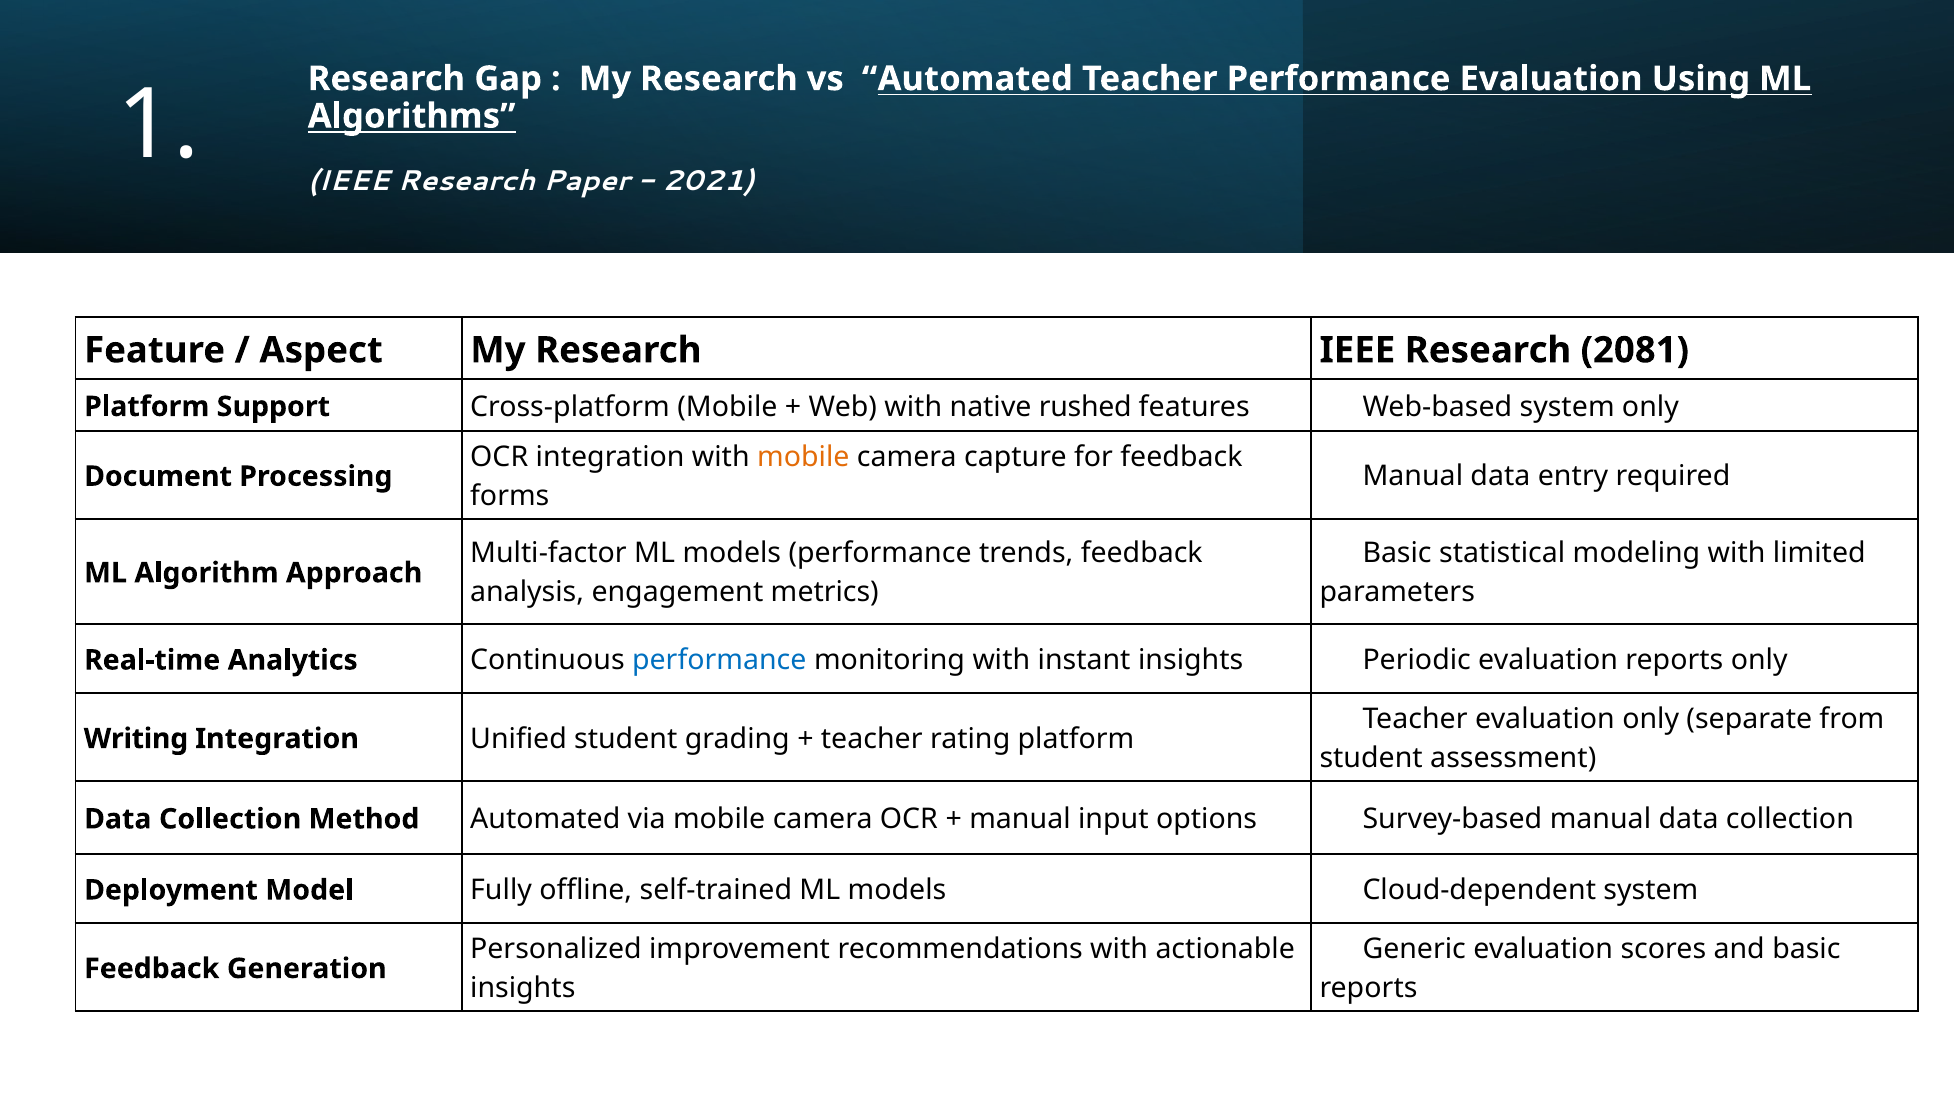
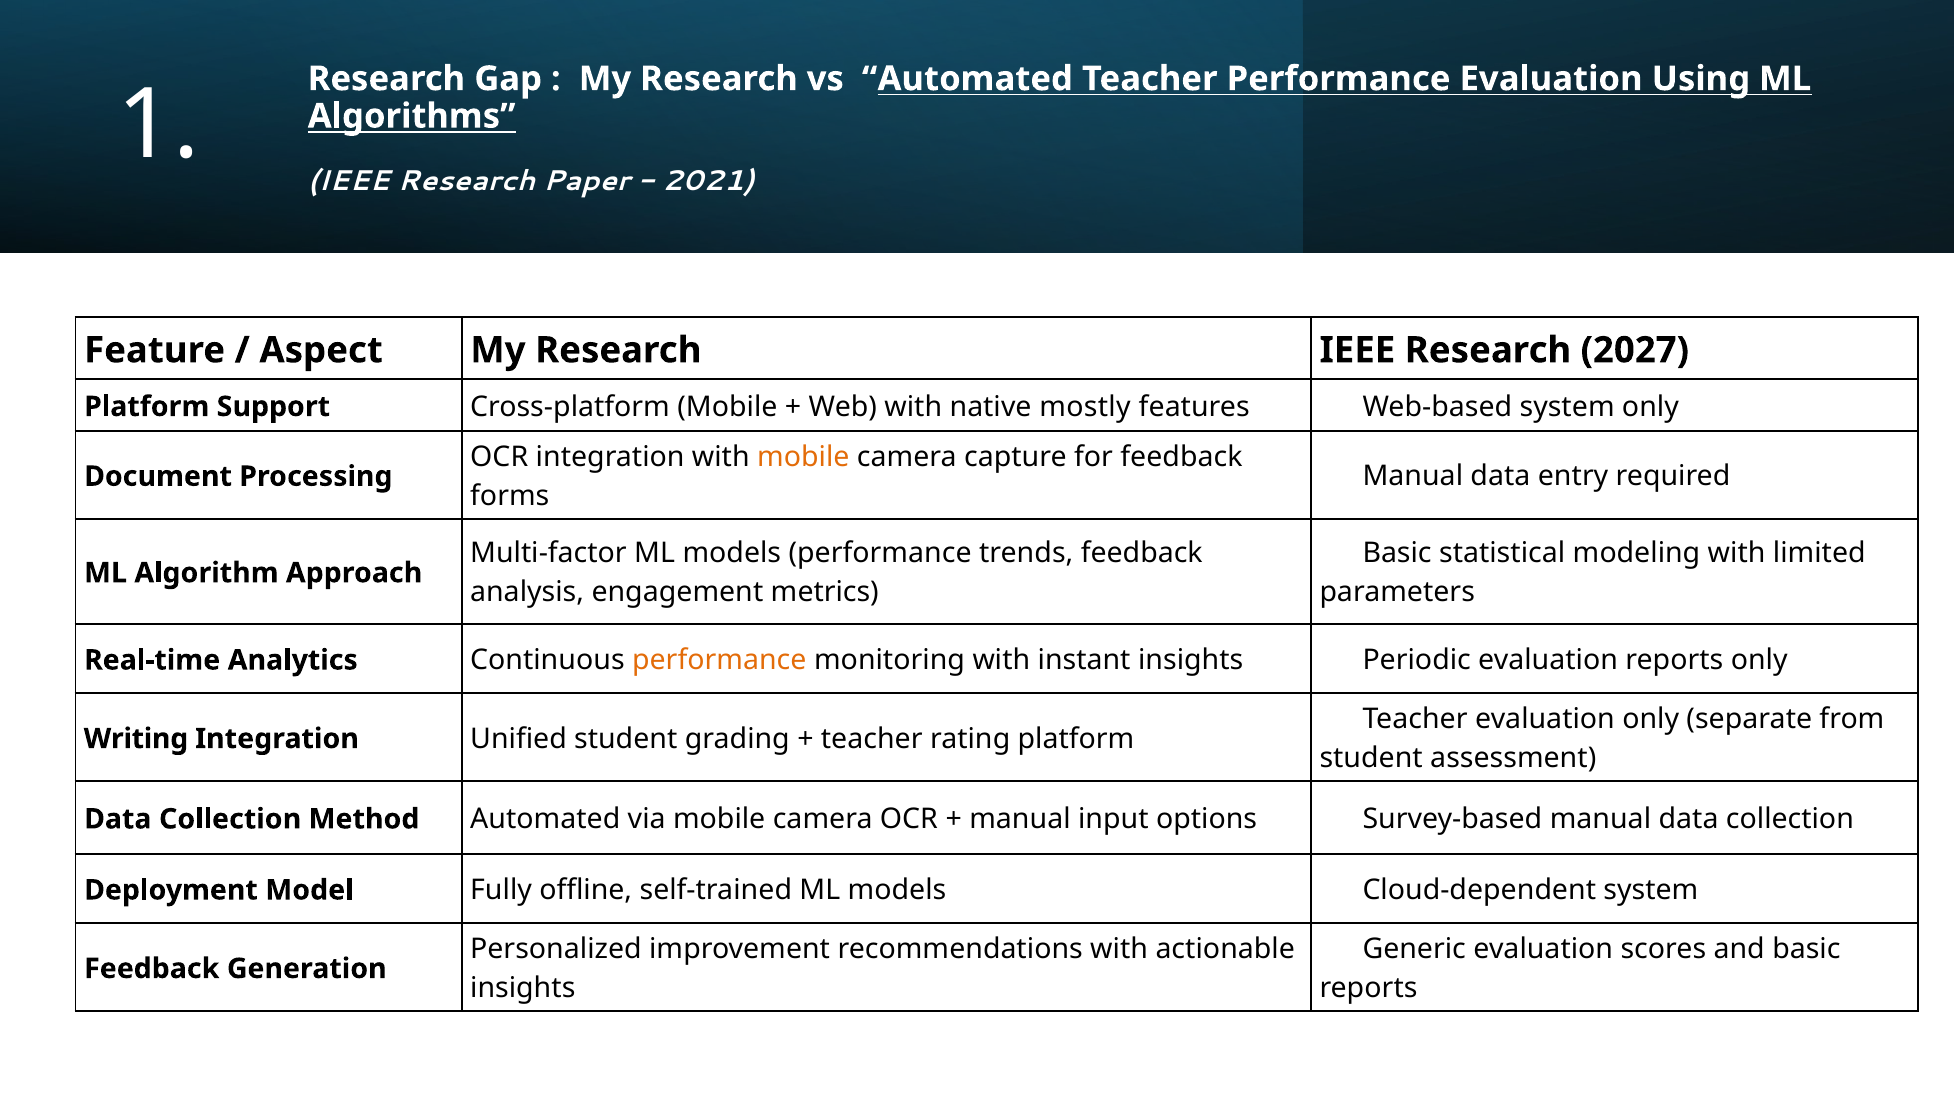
2081: 2081 -> 2027
rushed: rushed -> mostly
performance at (719, 660) colour: blue -> orange
